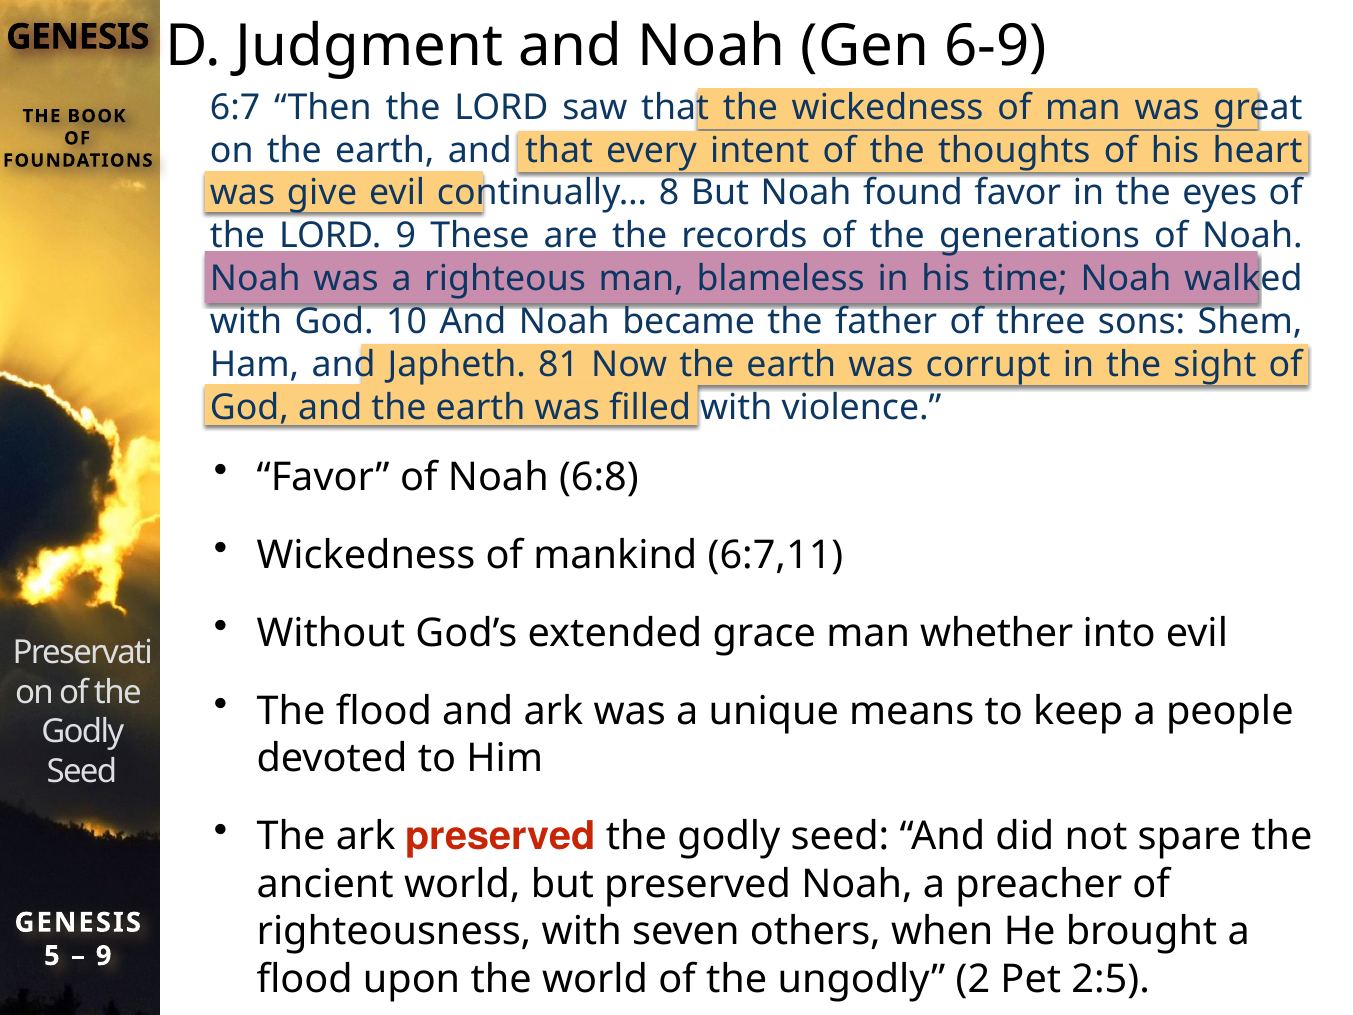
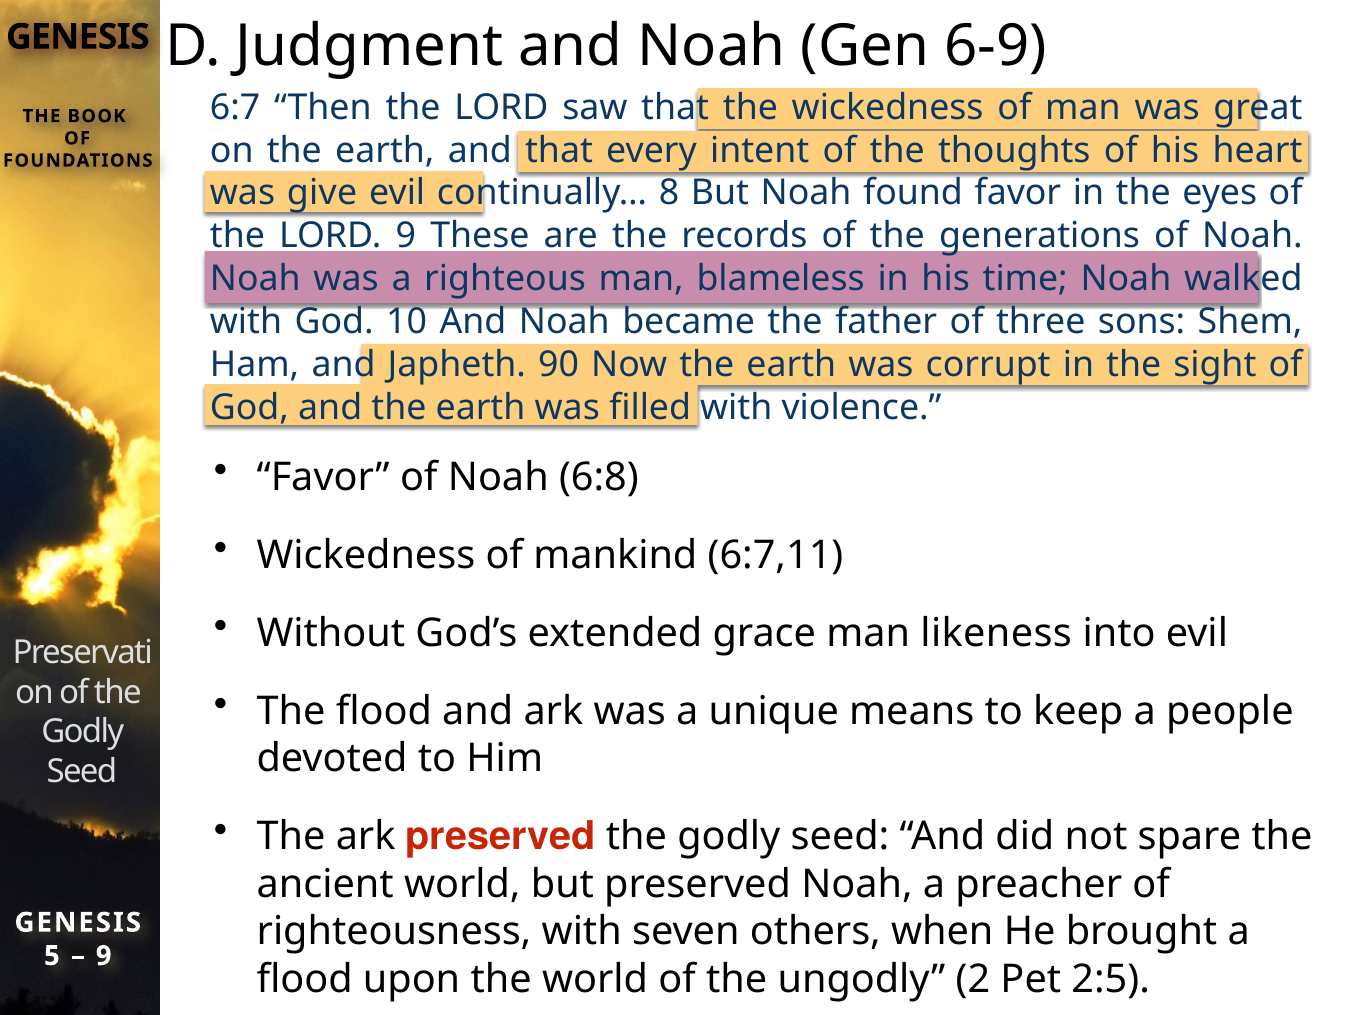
81: 81 -> 90
whether: whether -> likeness
